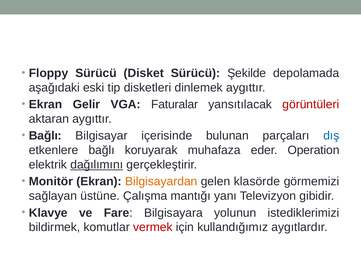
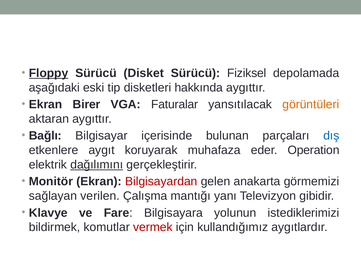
Floppy underline: none -> present
Şekilde: Şekilde -> Fiziksel
dinlemek: dinlemek -> hakkında
Gelir: Gelir -> Birer
görüntüleri colour: red -> orange
etkenlere bağlı: bağlı -> aygıt
Bilgisayardan colour: orange -> red
klasörde: klasörde -> anakarta
üstüne: üstüne -> verilen
